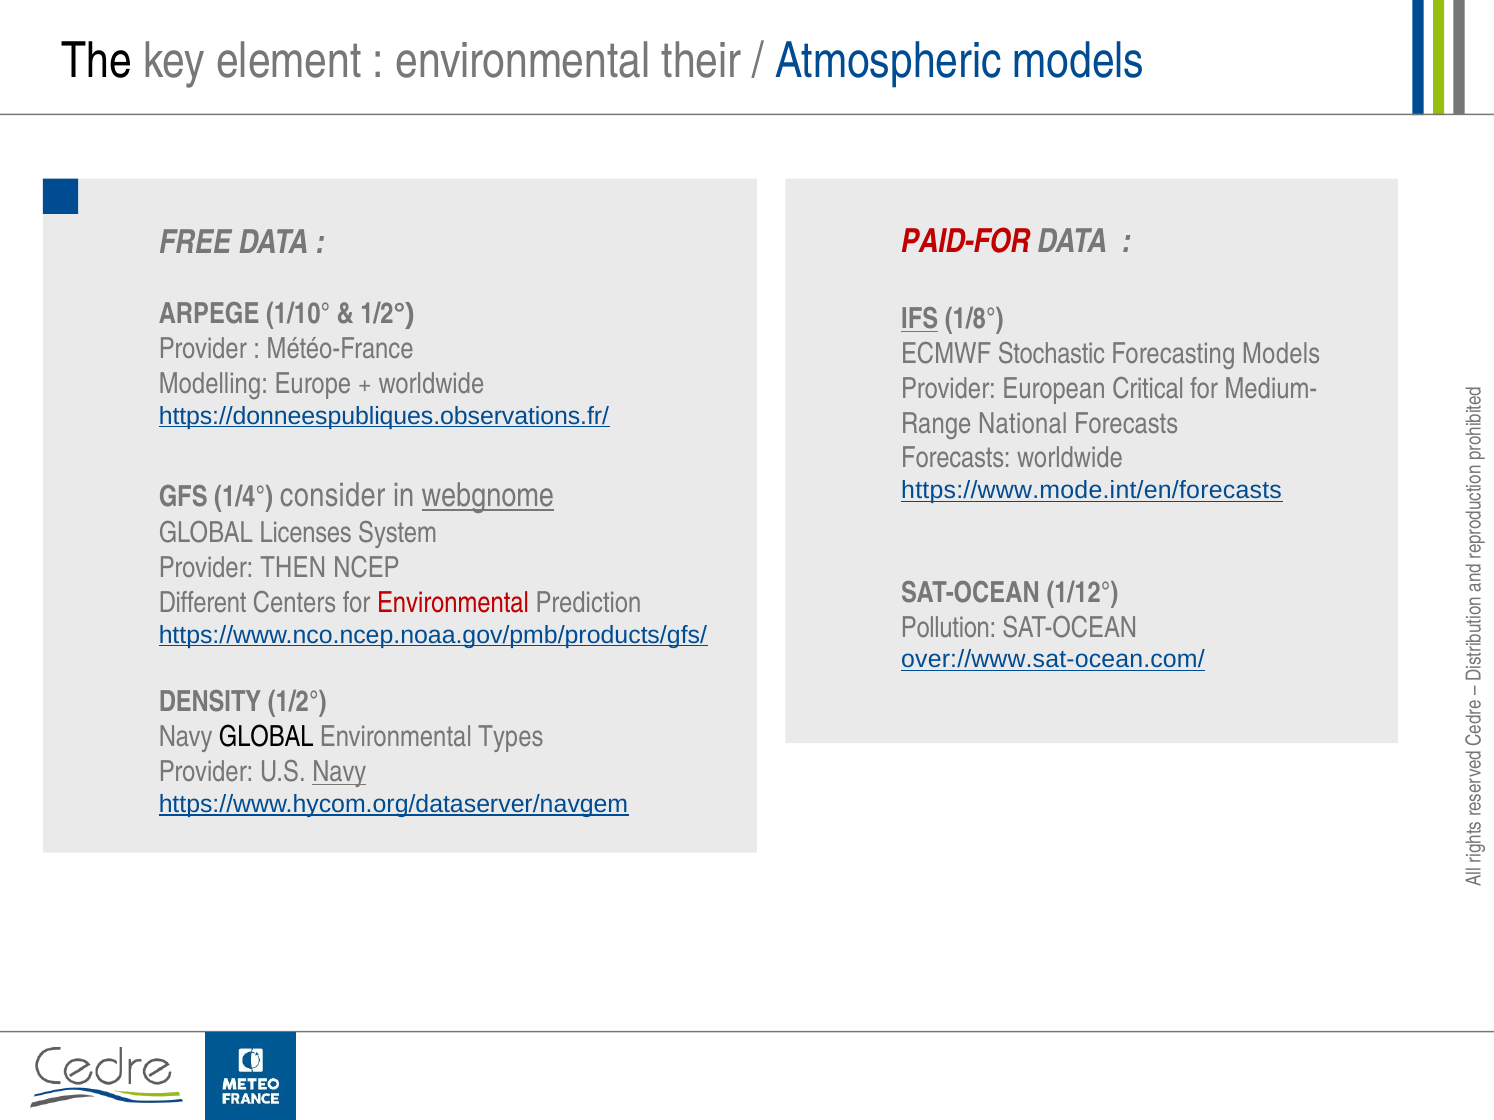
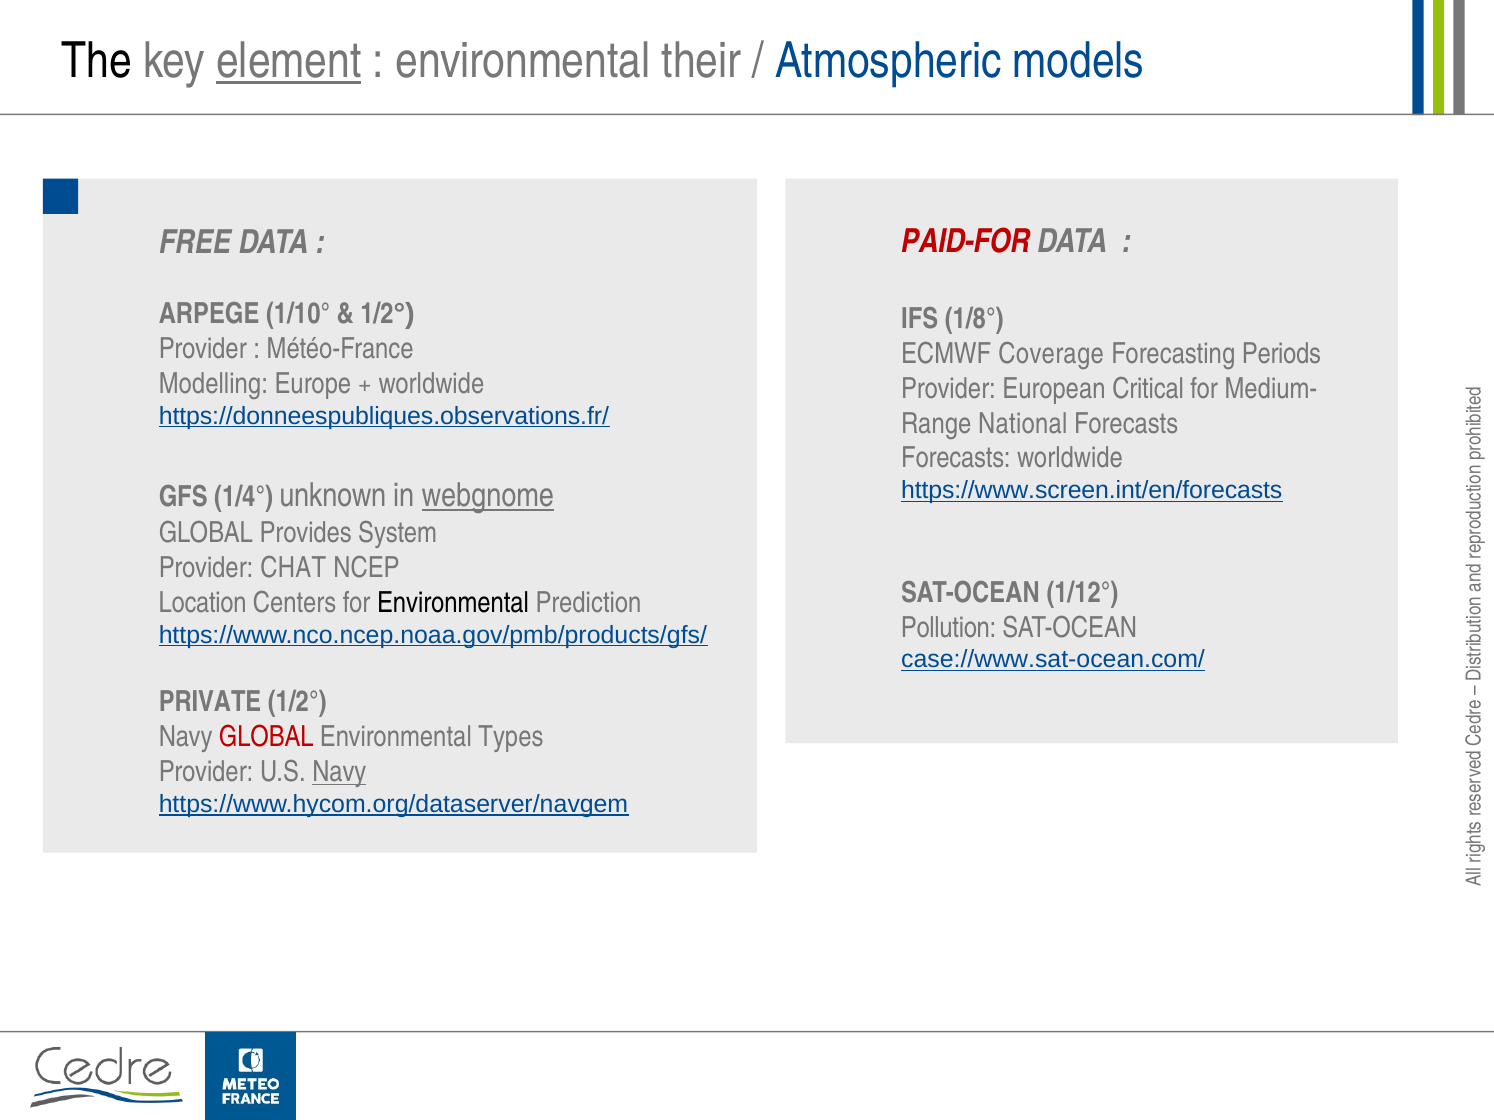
element underline: none -> present
IFS underline: present -> none
Stochastic: Stochastic -> Coverage
Forecasting Models: Models -> Periods
https://www.mode.int/en/forecasts: https://www.mode.int/en/forecasts -> https://www.screen.int/en/forecasts
consider: consider -> unknown
Licenses: Licenses -> Provides
THEN: THEN -> CHAT
Different: Different -> Location
Environmental at (453, 603) colour: red -> black
over://www.sat-ocean.com/: over://www.sat-ocean.com/ -> case://www.sat-ocean.com/
DENSITY: DENSITY -> PRIVATE
GLOBAL at (266, 738) colour: black -> red
